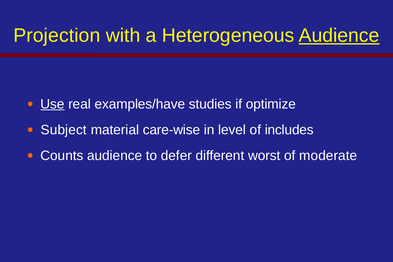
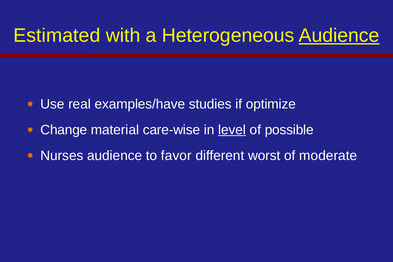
Projection: Projection -> Estimated
Use underline: present -> none
Subject: Subject -> Change
level underline: none -> present
includes: includes -> possible
Counts: Counts -> Nurses
defer: defer -> favor
